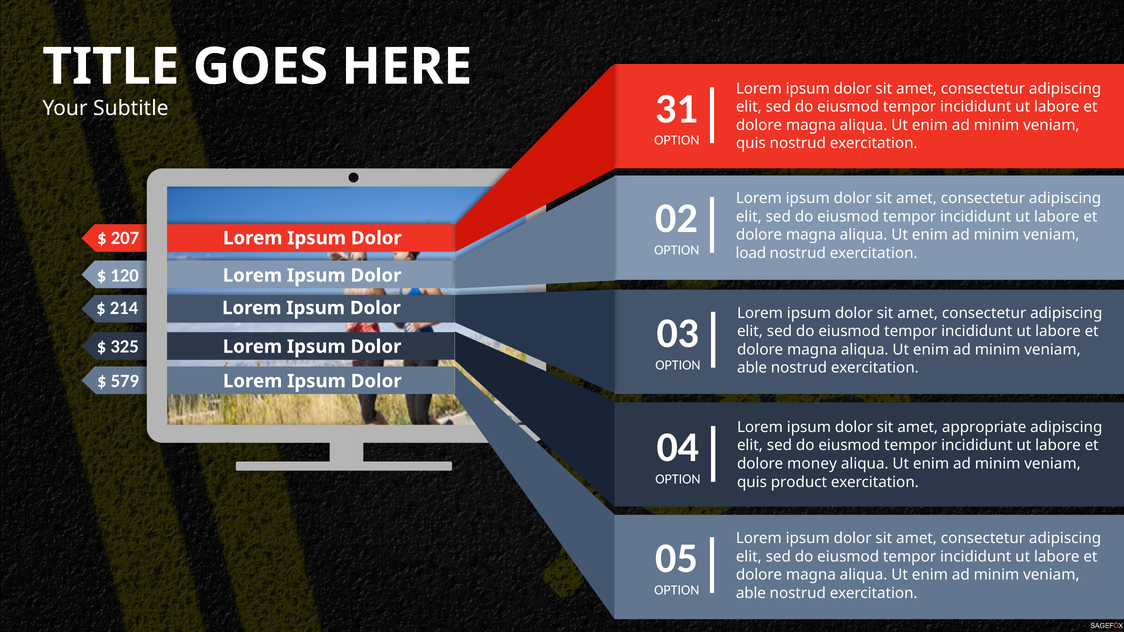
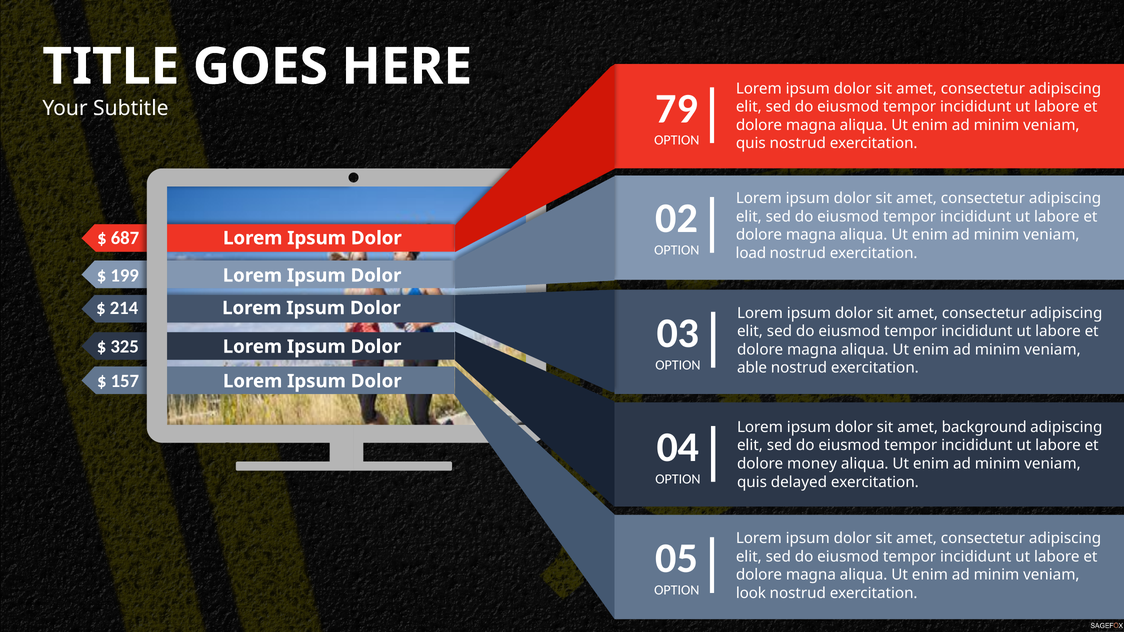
31: 31 -> 79
207: 207 -> 687
120: 120 -> 199
579: 579 -> 157
appropriate: appropriate -> background
product: product -> delayed
able at (751, 593): able -> look
